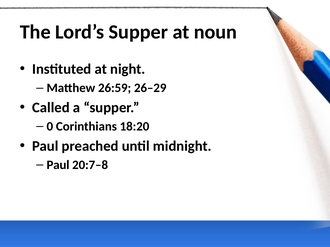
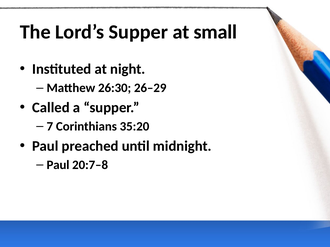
noun: noun -> small
26:59: 26:59 -> 26:30
0: 0 -> 7
18:20: 18:20 -> 35:20
